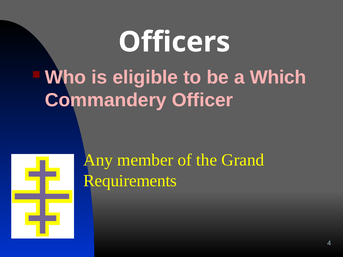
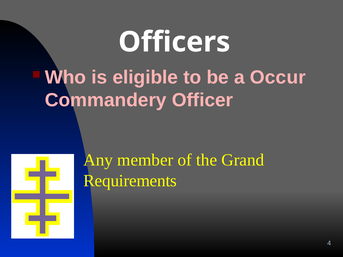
Which: Which -> Occur
